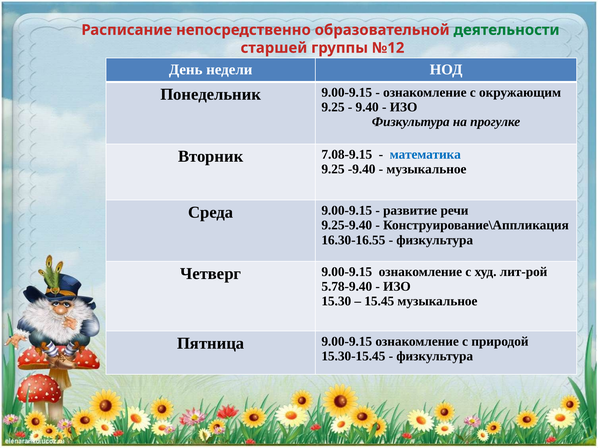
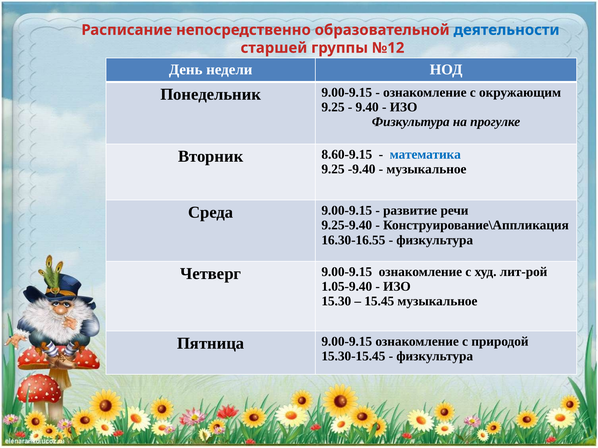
деятельности colour: green -> blue
7.08-9.15: 7.08-9.15 -> 8.60-9.15
5.78-9.40: 5.78-9.40 -> 1.05-9.40
